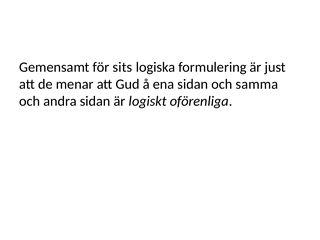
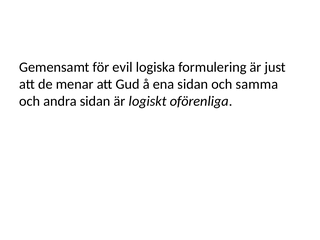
sits: sits -> evil
